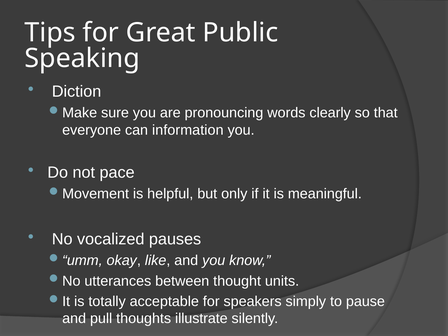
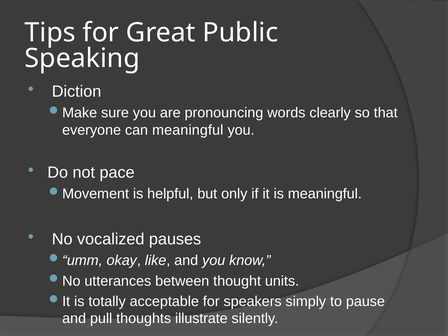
can information: information -> meaningful
